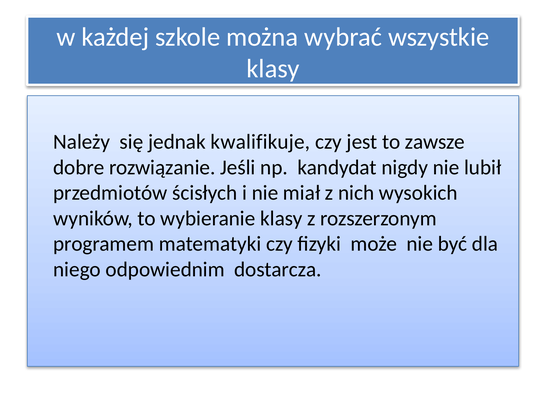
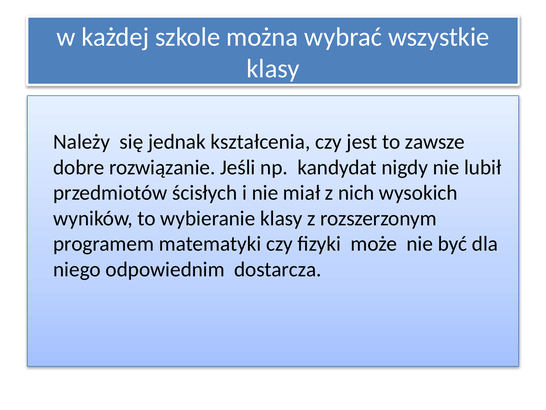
kwalifikuje: kwalifikuje -> kształcenia
